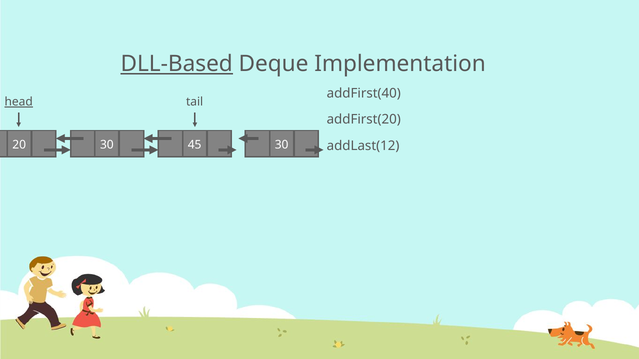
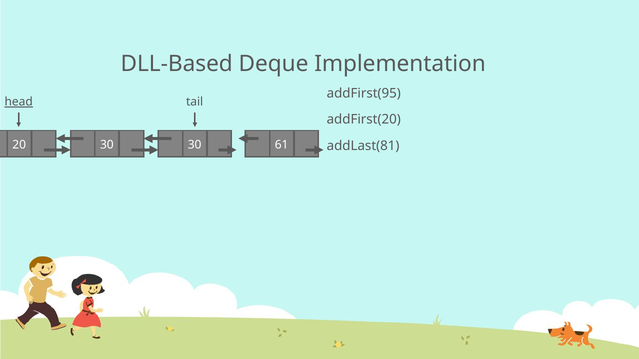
DLL-Based underline: present -> none
addFirst(40: addFirst(40 -> addFirst(95
30 45: 45 -> 30
20 30: 30 -> 61
addLast(12: addLast(12 -> addLast(81
